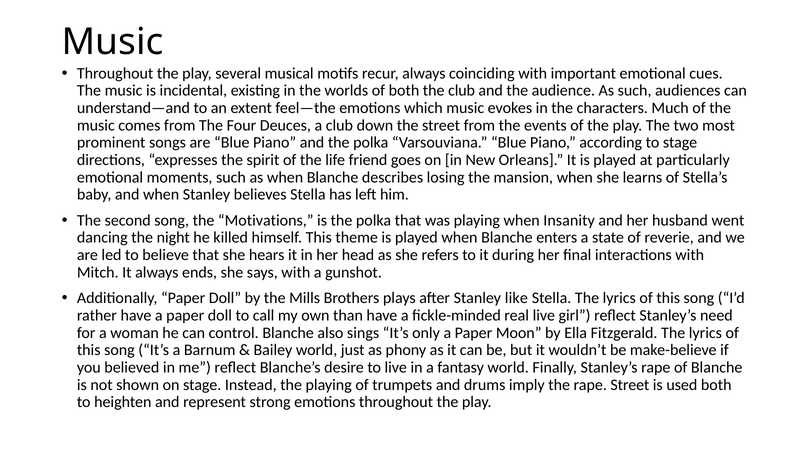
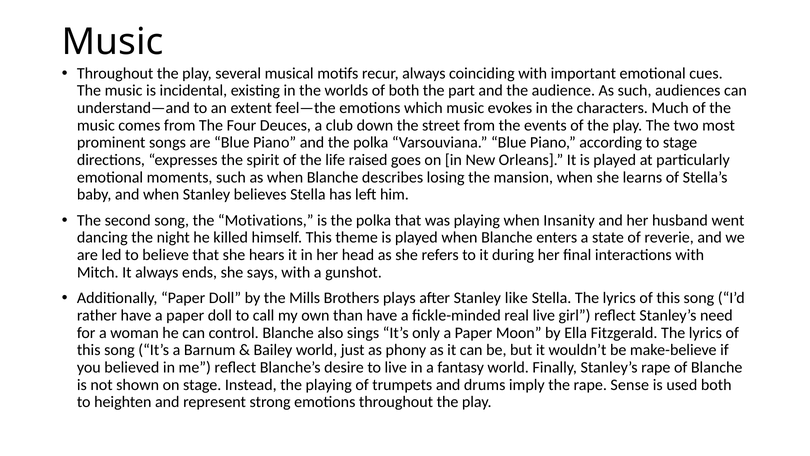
the club: club -> part
friend: friend -> raised
rape Street: Street -> Sense
